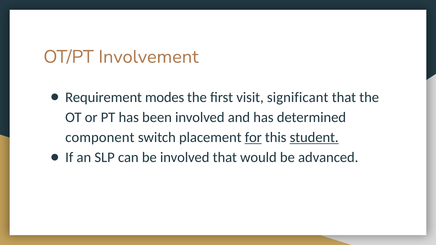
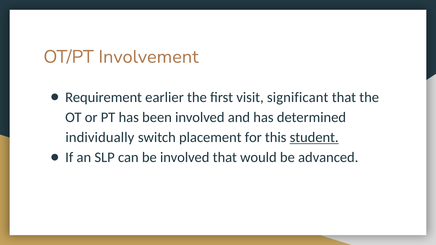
modes: modes -> earlier
component: component -> individually
for underline: present -> none
